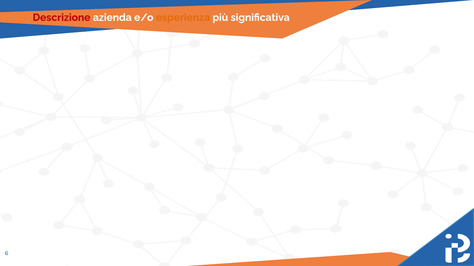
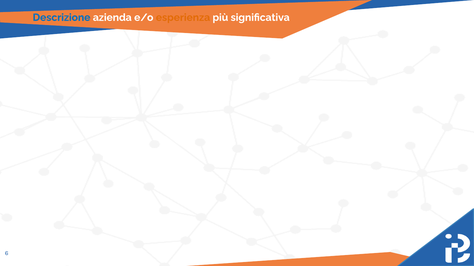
Descrizione colour: red -> blue
